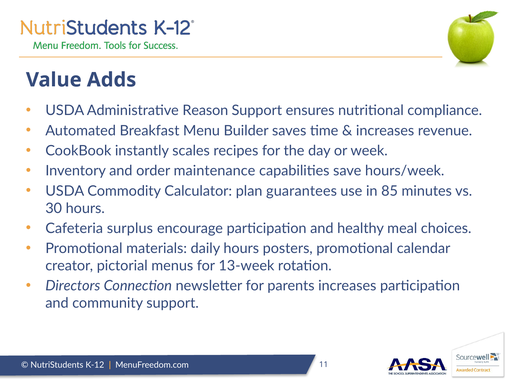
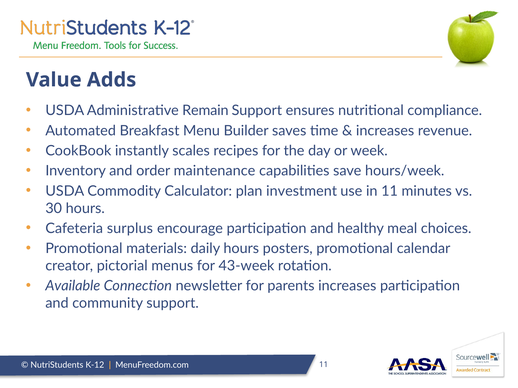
Reason: Reason -> Remain
guarantees: guarantees -> investment
in 85: 85 -> 11
13-week: 13-week -> 43-week
Directors: Directors -> Available
